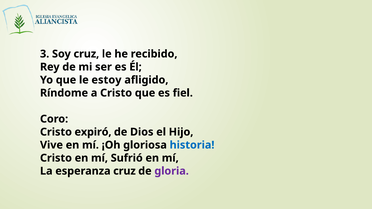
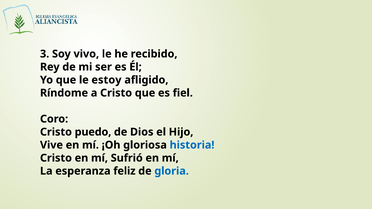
Soy cruz: cruz -> vivo
expiró: expiró -> puedo
esperanza cruz: cruz -> feliz
gloria colour: purple -> blue
